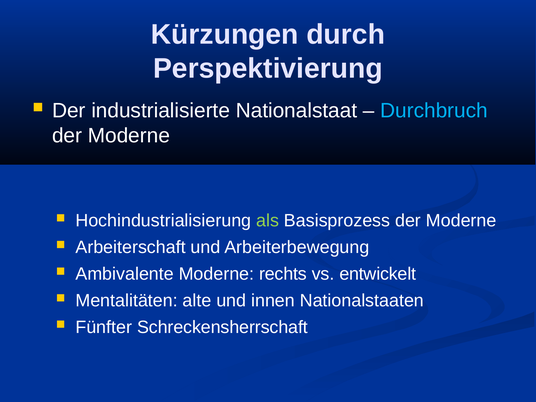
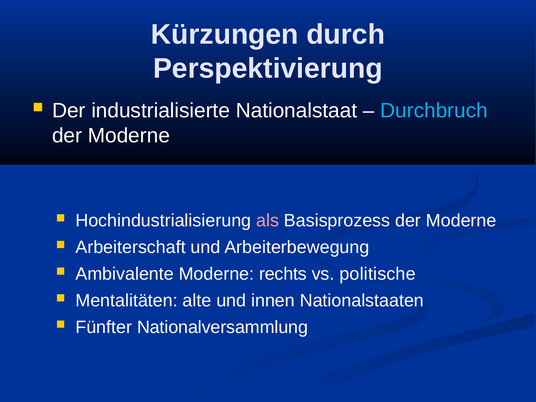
als colour: light green -> pink
entwickelt: entwickelt -> politische
Schreckensherrschaft: Schreckensherrschaft -> Nationalversammlung
